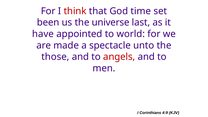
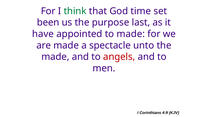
think colour: red -> green
universe: universe -> purpose
to world: world -> made
those at (55, 57): those -> made
